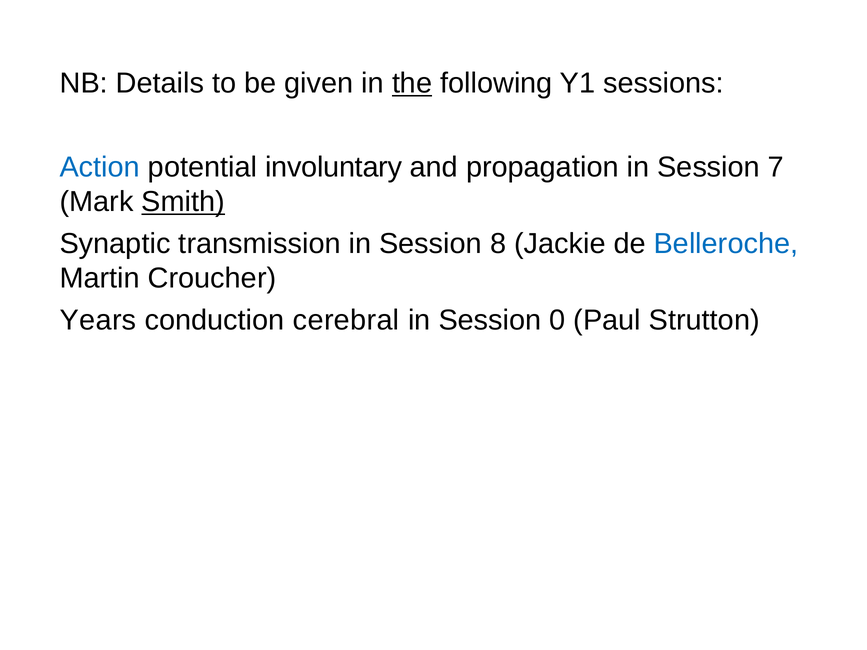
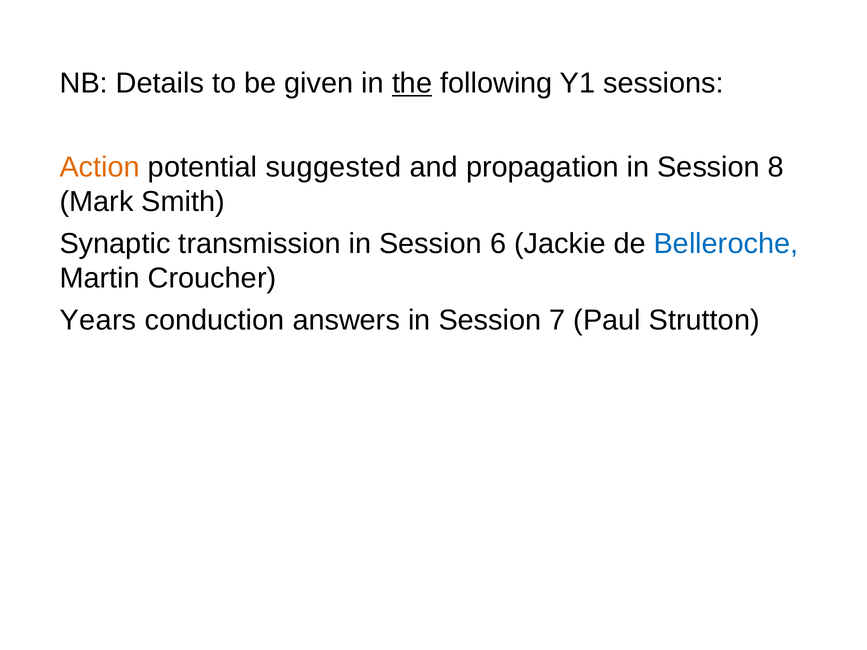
Action colour: blue -> orange
involuntary: involuntary -> suggested
7: 7 -> 8
Smith underline: present -> none
8: 8 -> 6
cerebral: cerebral -> answers
0: 0 -> 7
